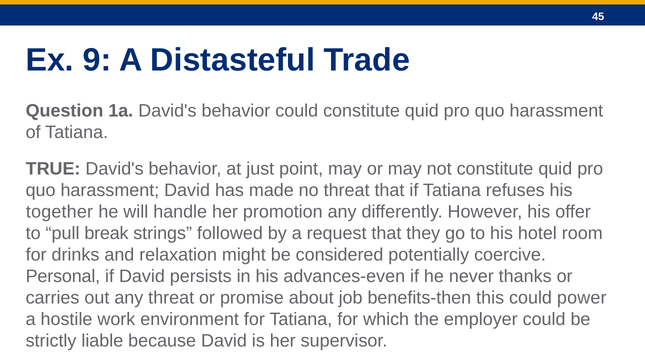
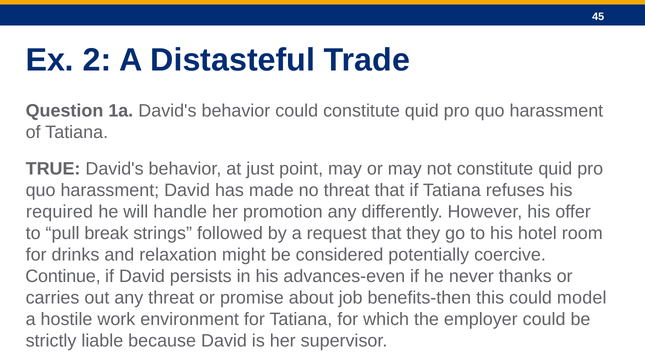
9: 9 -> 2
together: together -> required
Personal: Personal -> Continue
power: power -> model
